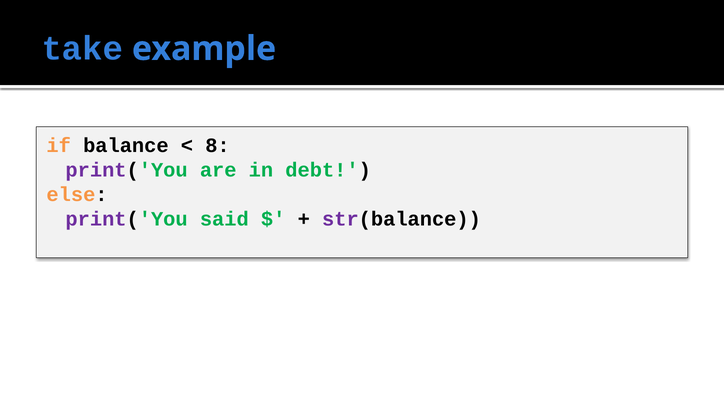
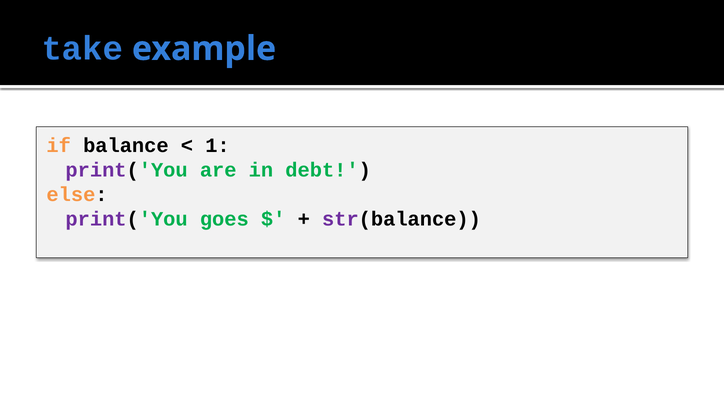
8: 8 -> 1
said: said -> goes
